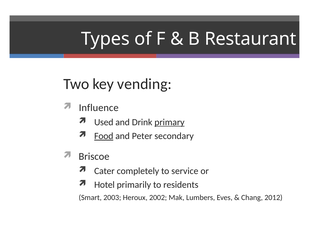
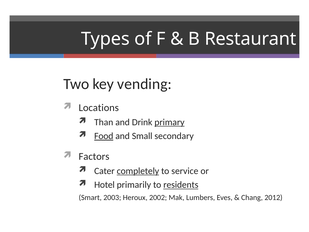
Influence: Influence -> Locations
Used: Used -> Than
Peter: Peter -> Small
Briscoe: Briscoe -> Factors
completely underline: none -> present
residents underline: none -> present
